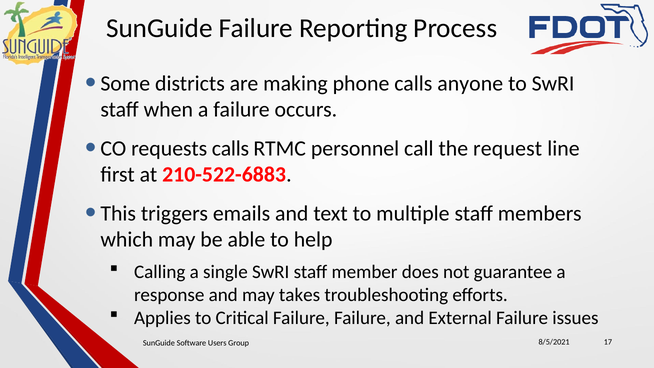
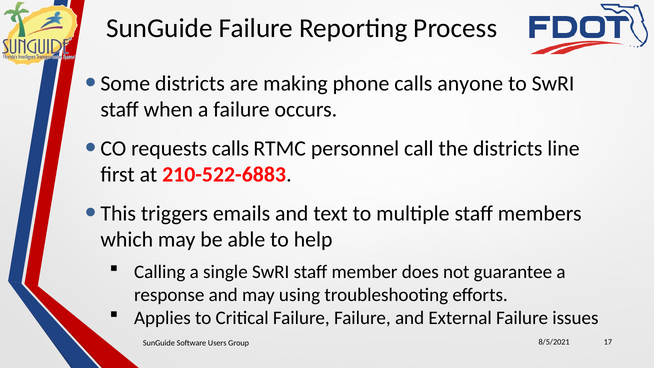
the request: request -> districts
takes: takes -> using
